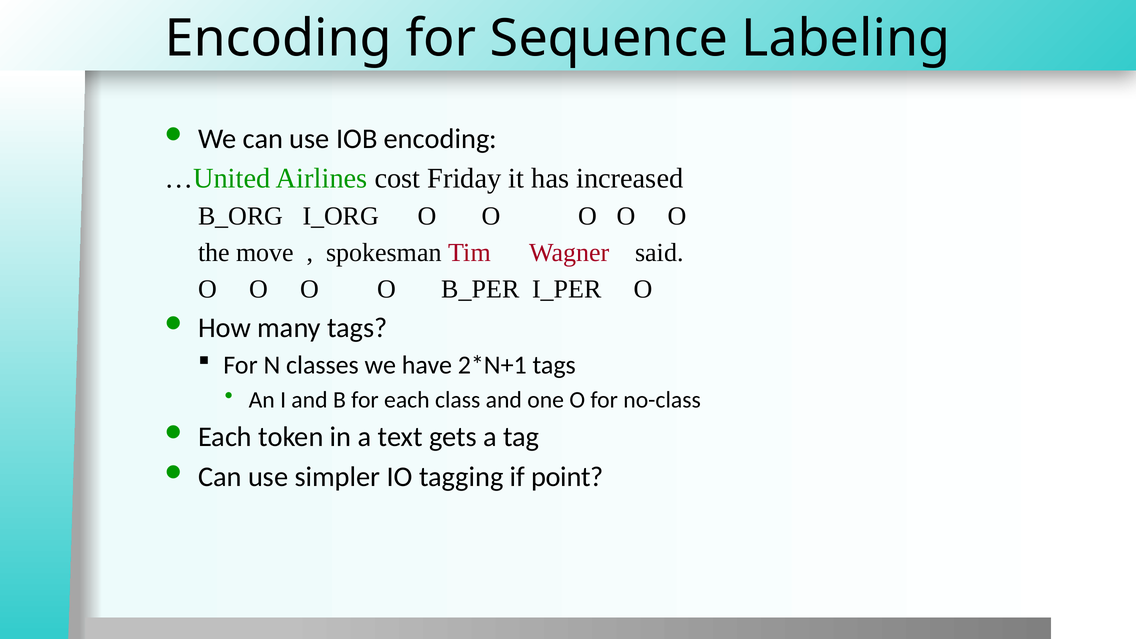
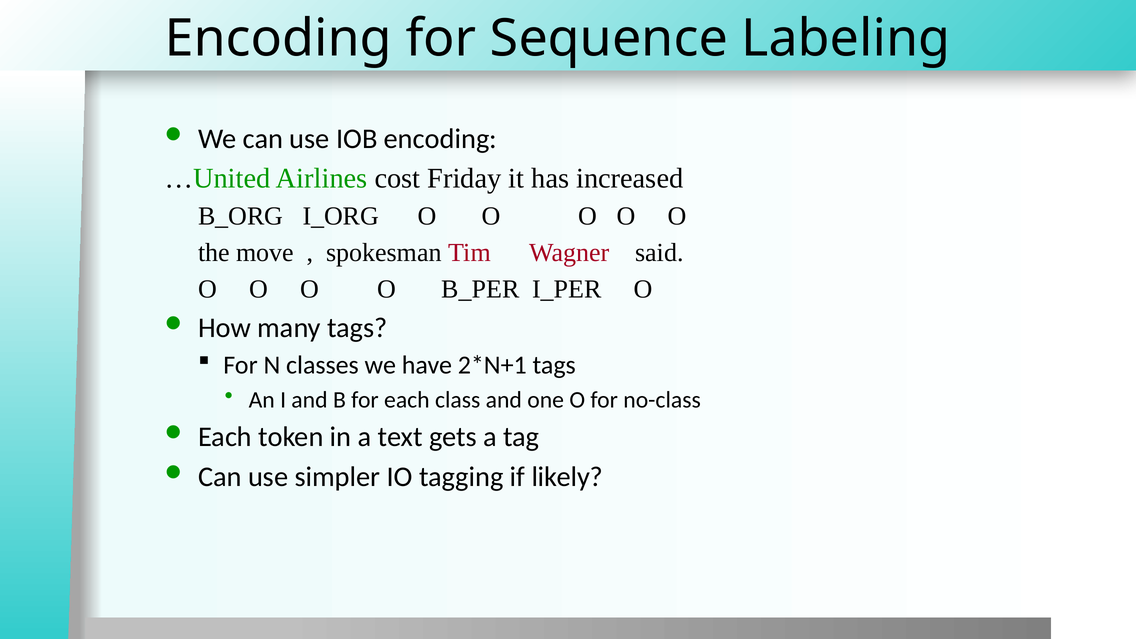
point: point -> likely
